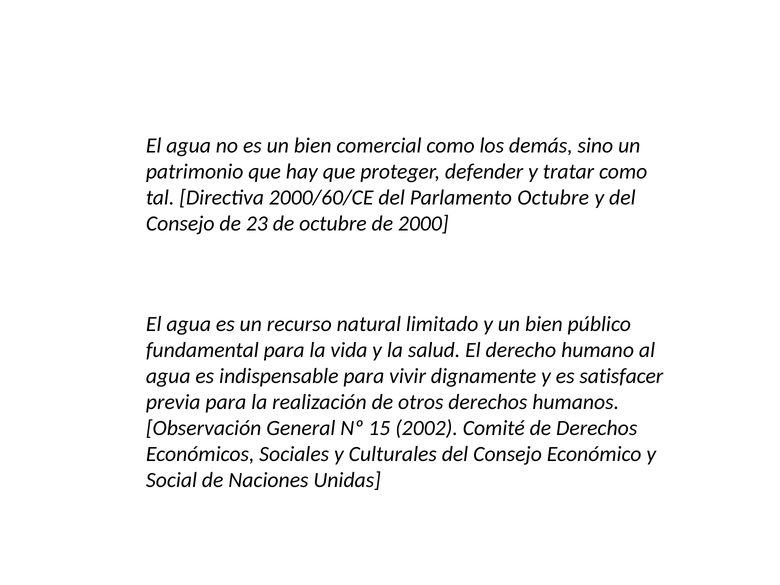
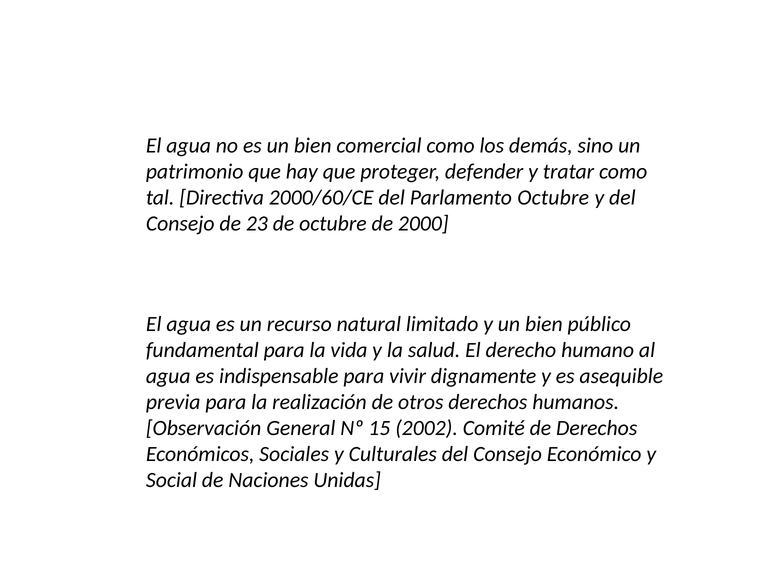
satisfacer: satisfacer -> asequible
